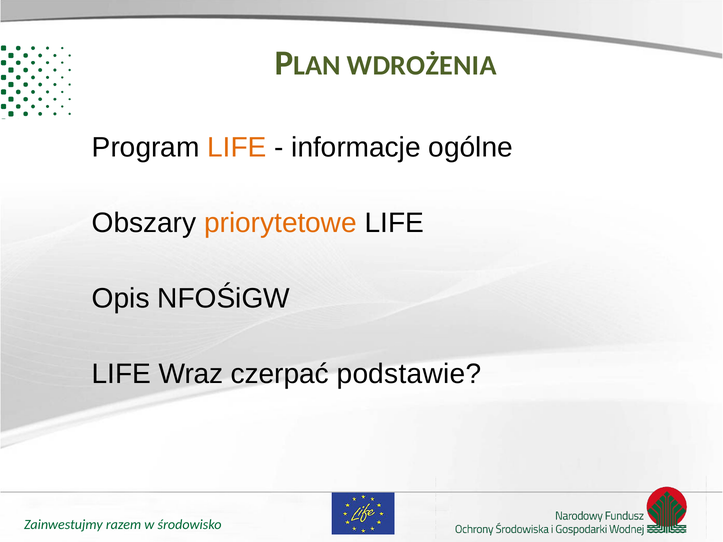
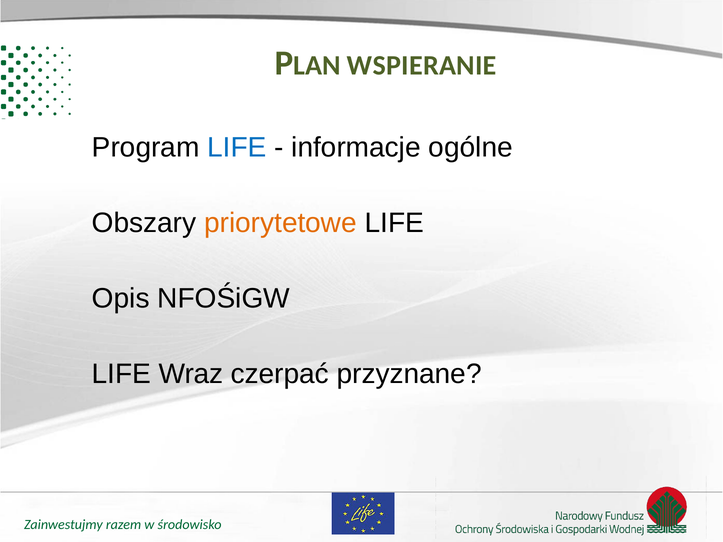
WDROŻENIA: WDROŻENIA -> WSPIERANIE
LIFE at (237, 147) colour: orange -> blue
podstawie: podstawie -> przyznane
